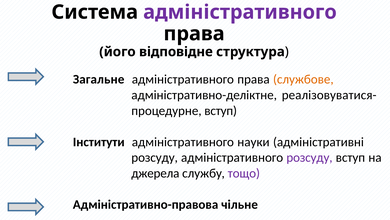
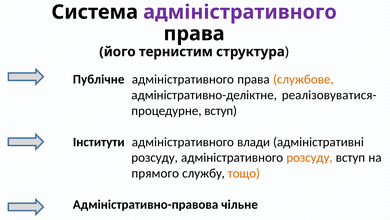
відповідне: відповідне -> тернистим
Загальне: Загальне -> Публічне
науки: науки -> влади
розсуду at (309, 157) colour: purple -> orange
джерела: джерела -> прямого
тощо colour: purple -> orange
